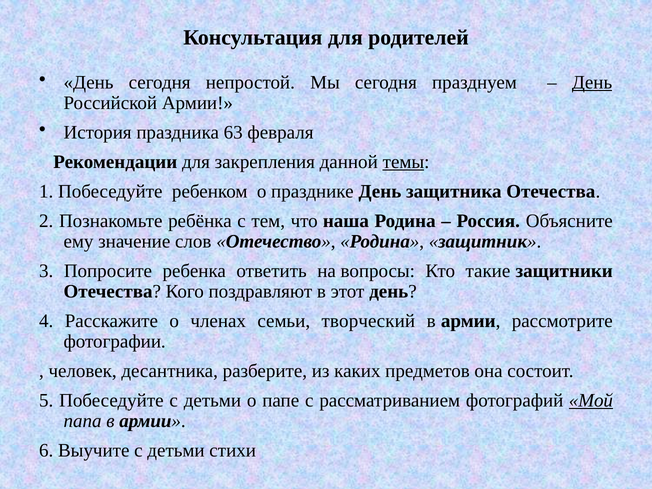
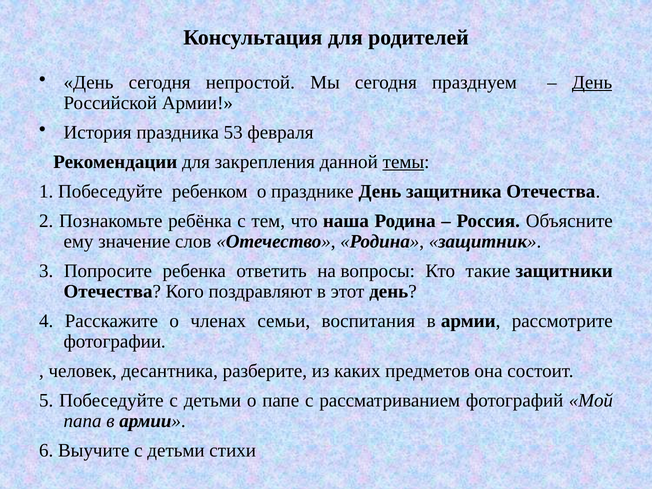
63: 63 -> 53
творческий: творческий -> воспитания
Мой underline: present -> none
